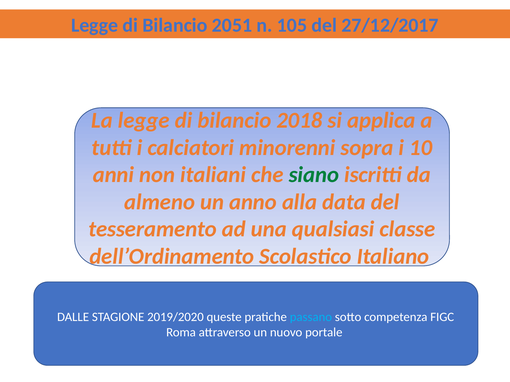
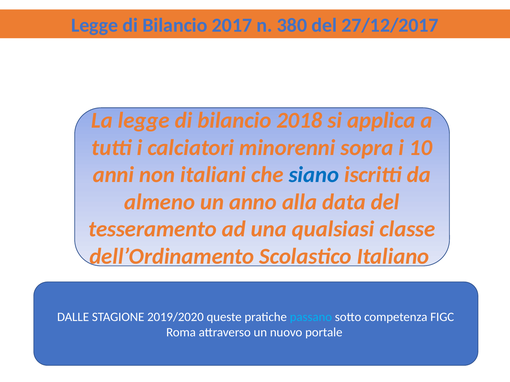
2051: 2051 -> 2017
105: 105 -> 380
siano colour: green -> blue
